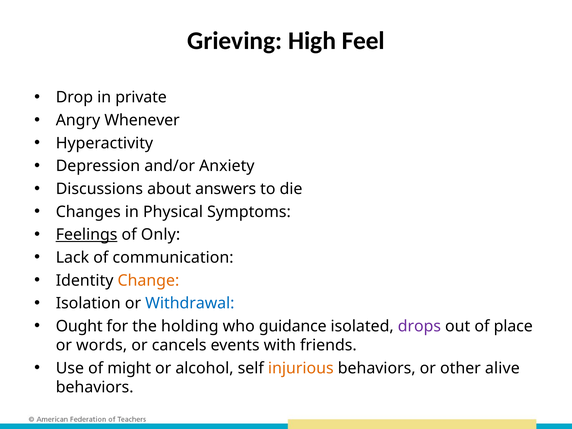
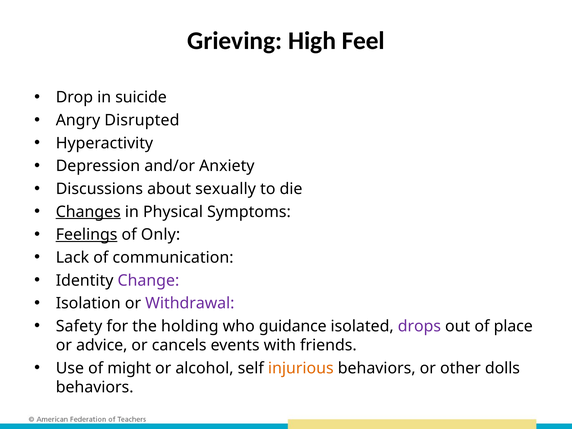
private: private -> suicide
Whenever: Whenever -> Disrupted
answers: answers -> sexually
Changes underline: none -> present
Change colour: orange -> purple
Withdrawal colour: blue -> purple
Ought: Ought -> Safety
words: words -> advice
alive: alive -> dolls
